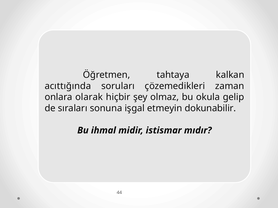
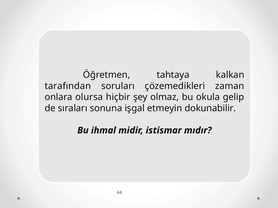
acıttığında: acıttığında -> tarafından
olarak: olarak -> olursa
